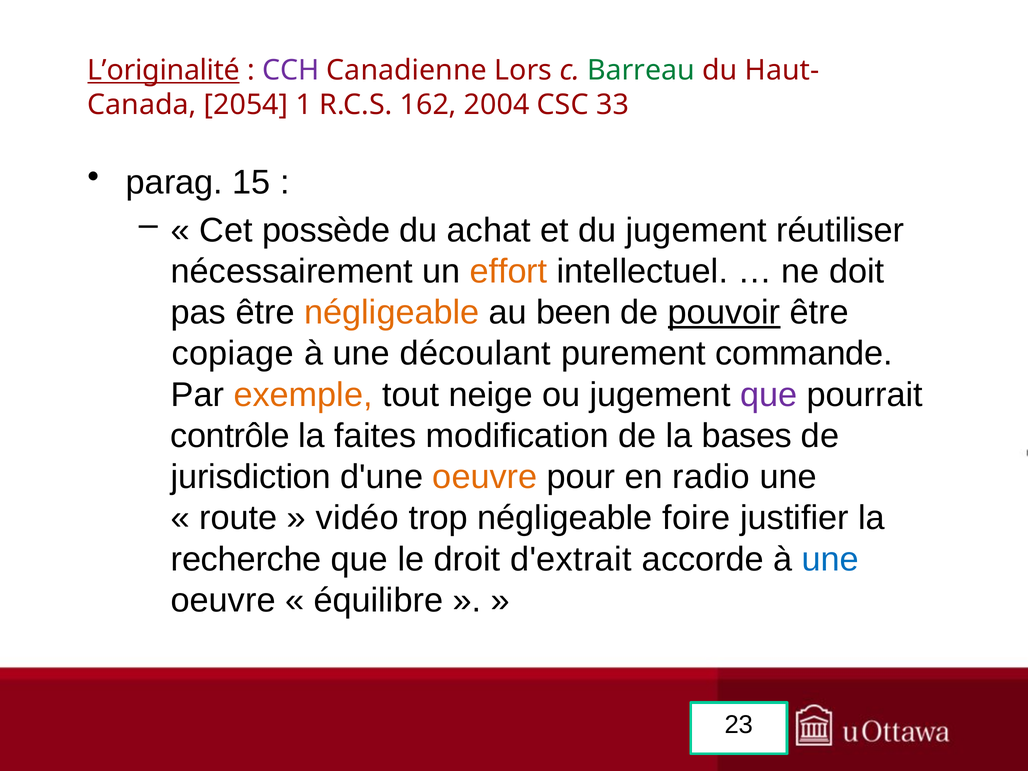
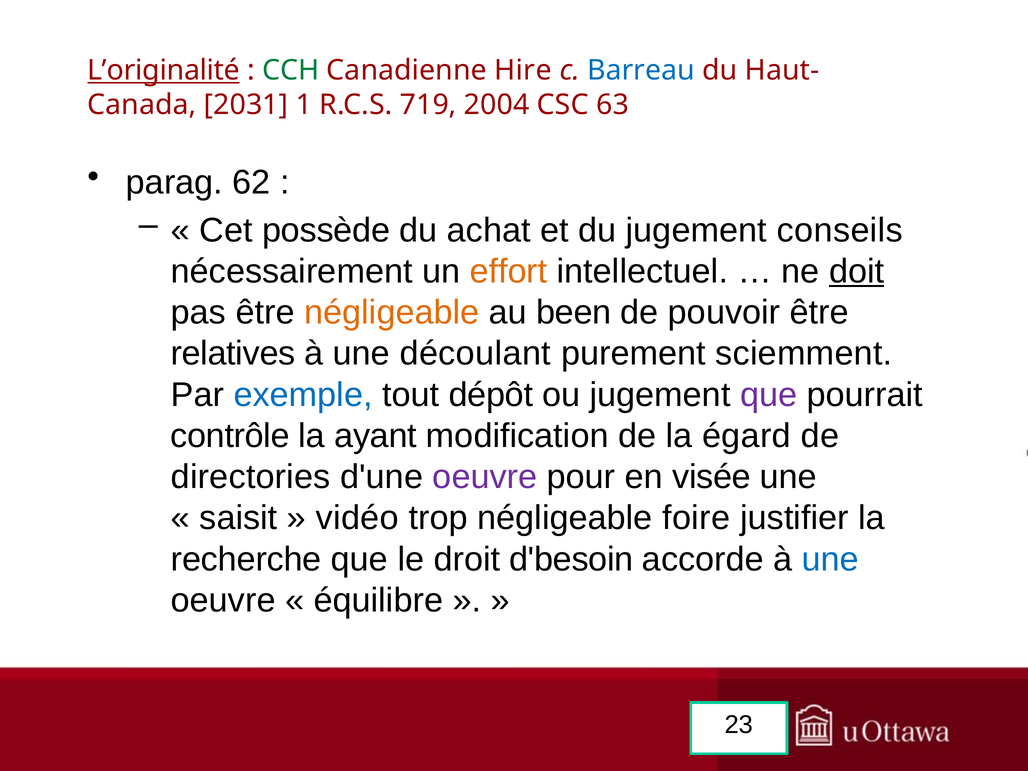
CCH colour: purple -> green
Lors: Lors -> Hire
Barreau colour: green -> blue
2054: 2054 -> 2031
162: 162 -> 719
33: 33 -> 63
15: 15 -> 62
réutiliser: réutiliser -> conseils
doit underline: none -> present
pouvoir underline: present -> none
copiage: copiage -> relatives
commande: commande -> sciemment
exemple colour: orange -> blue
neige: neige -> dépôt
faites: faites -> ayant
bases: bases -> égard
jurisdiction: jurisdiction -> directories
oeuvre at (485, 477) colour: orange -> purple
radio: radio -> visée
route: route -> saisit
d'extrait: d'extrait -> d'besoin
